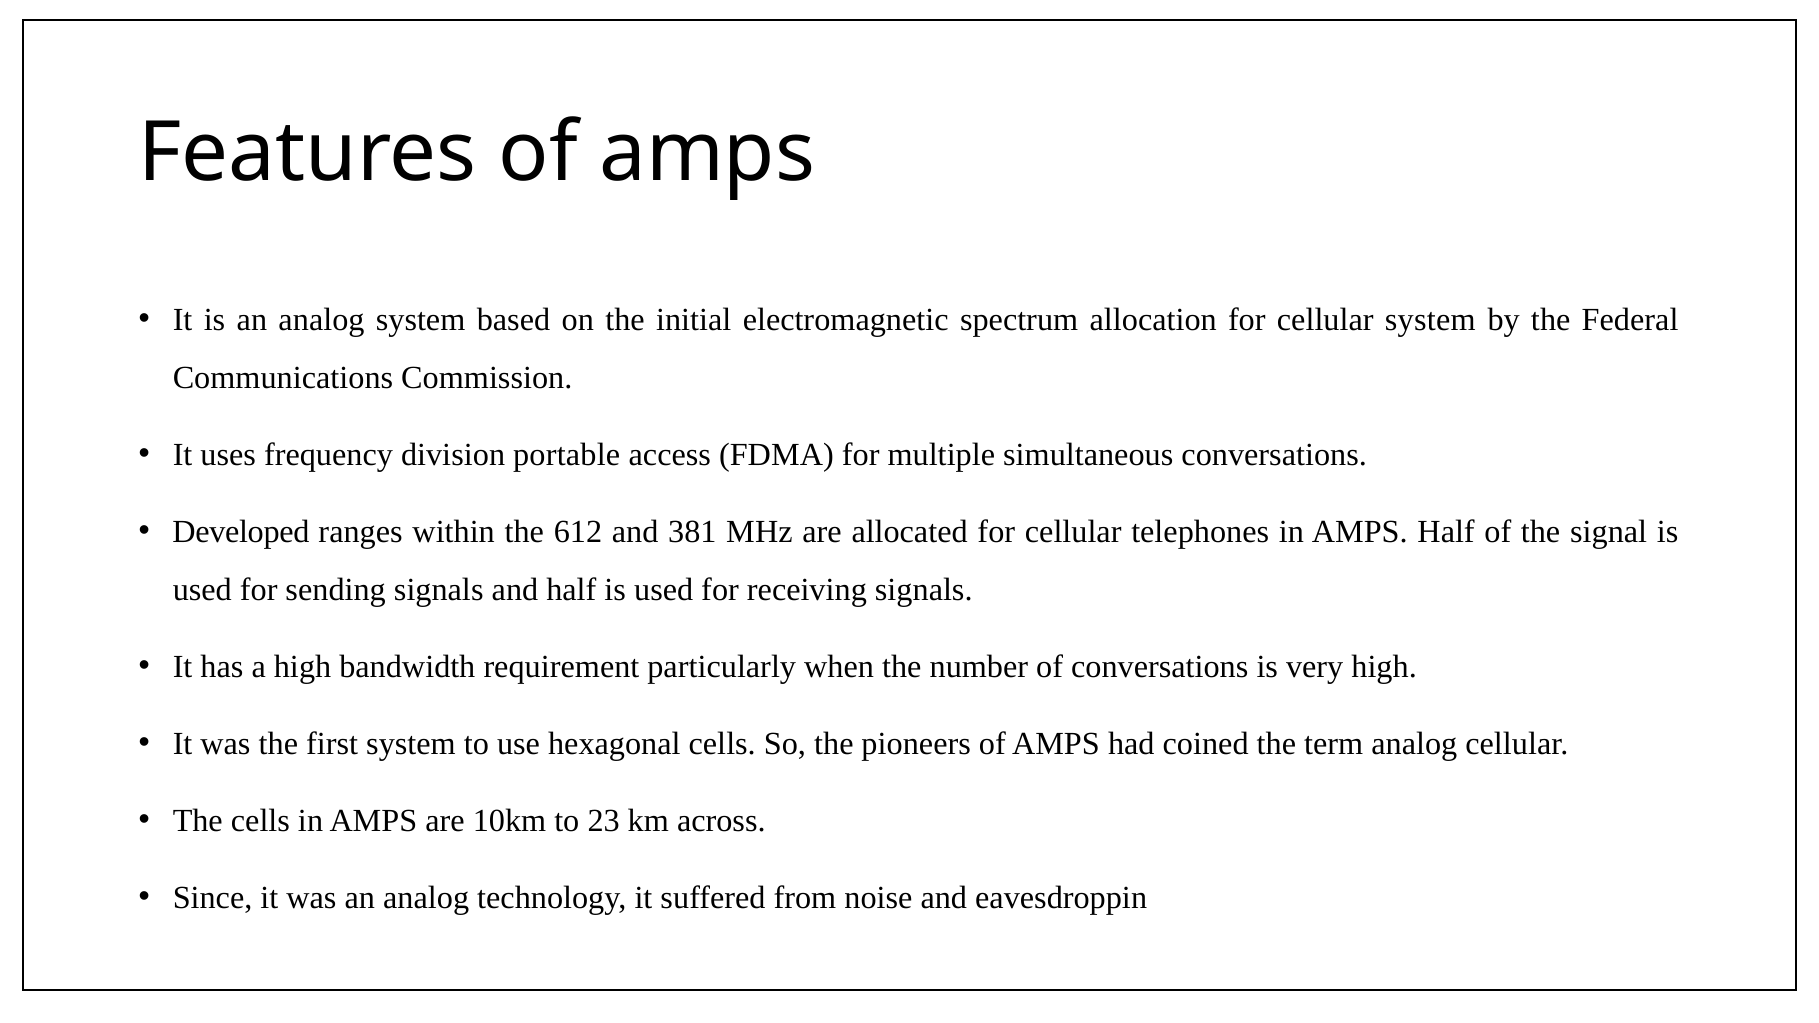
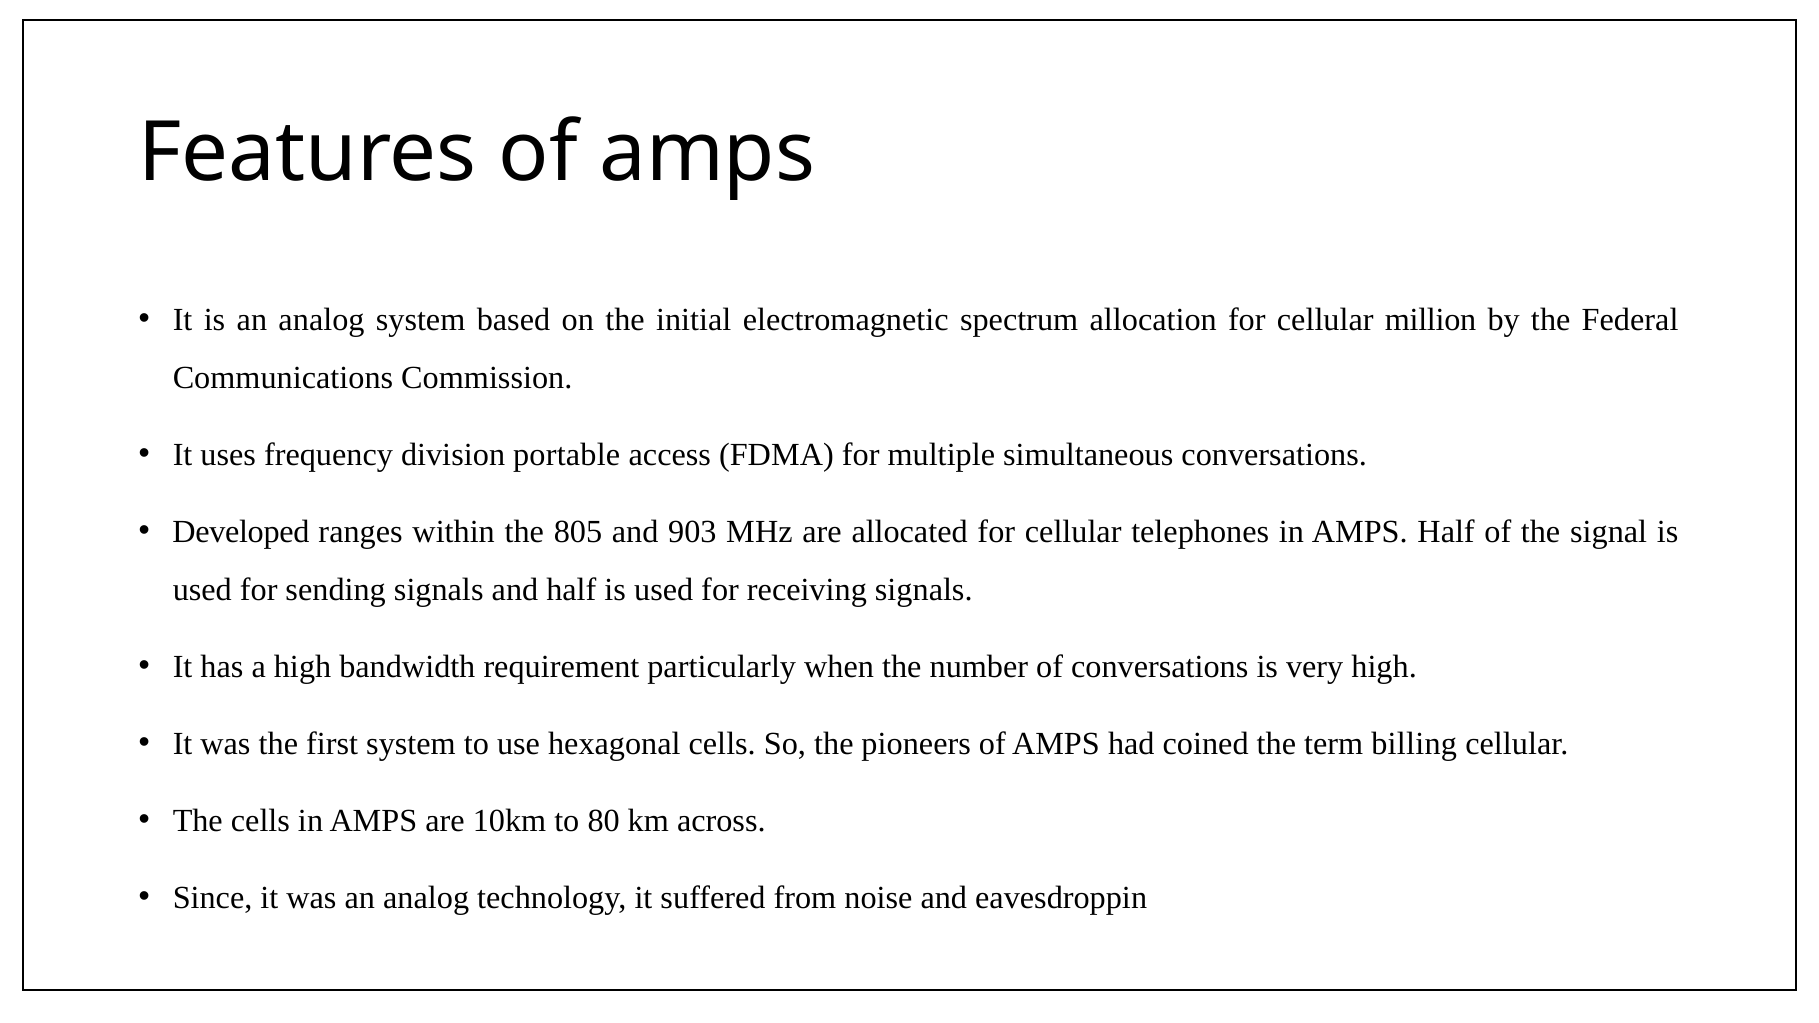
cellular system: system -> million
612: 612 -> 805
381: 381 -> 903
term analog: analog -> billing
23: 23 -> 80
